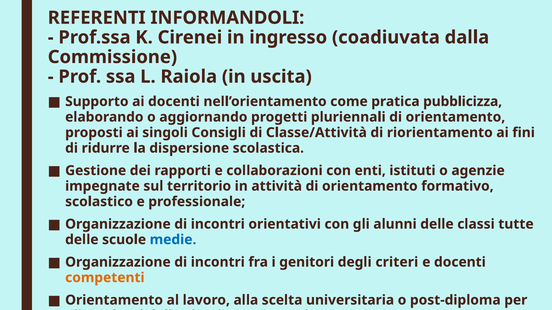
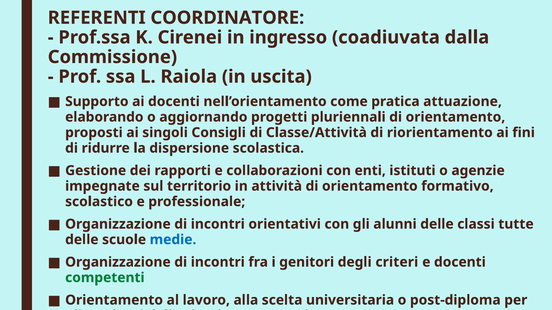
INFORMANDOLI: INFORMANDOLI -> COORDINATORE
pubblicizza: pubblicizza -> attuazione
competenti colour: orange -> green
